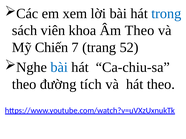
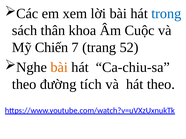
viên: viên -> thân
Âm Theo: Theo -> Cuộc
bài at (59, 68) colour: blue -> orange
